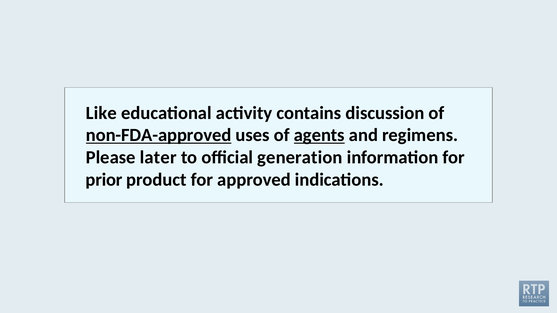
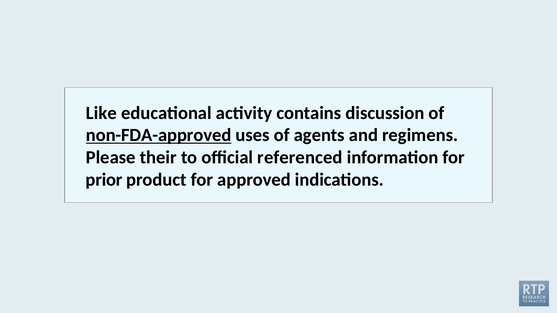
agents underline: present -> none
later: later -> their
generation: generation -> referenced
